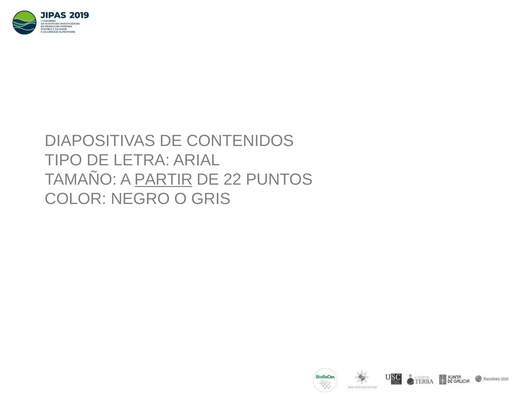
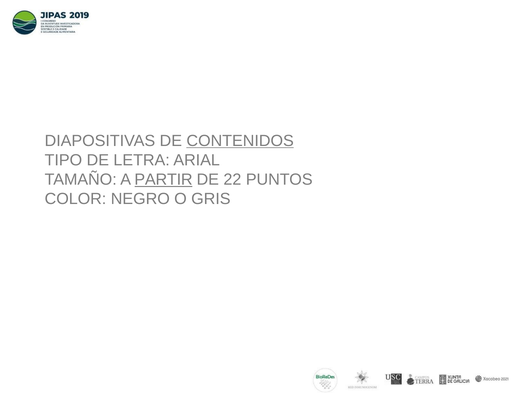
CONTENIDOS underline: none -> present
